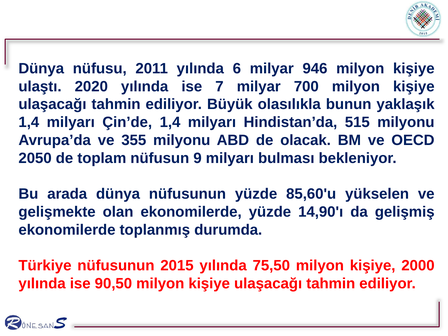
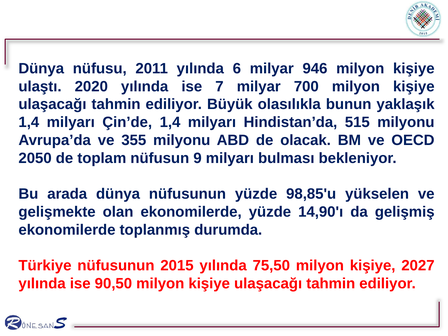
85,60'u: 85,60'u -> 98,85'u
2000: 2000 -> 2027
